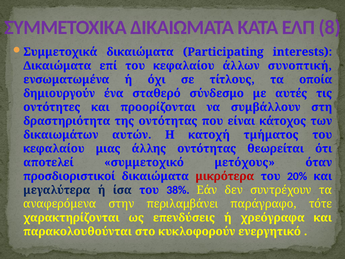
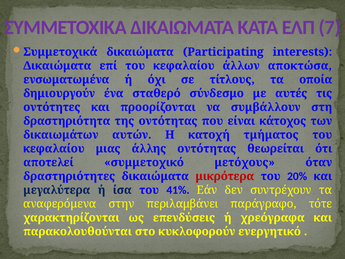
8: 8 -> 7
συνοπτική: συνοπτική -> αποκτώσα
προσδιοριστικοί: προσδιοριστικοί -> δραστηριότητες
38%: 38% -> 41%
